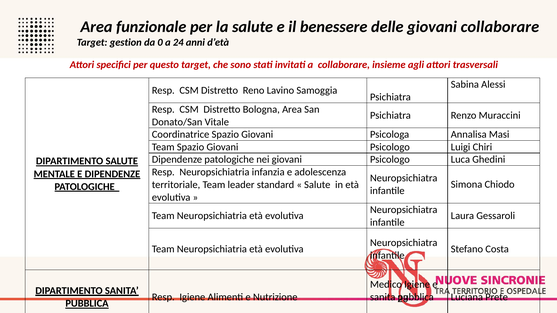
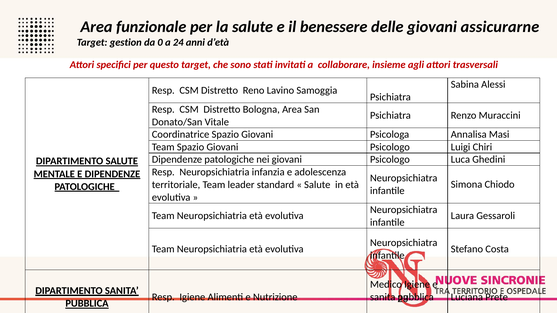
giovani collaborare: collaborare -> assicurarne
